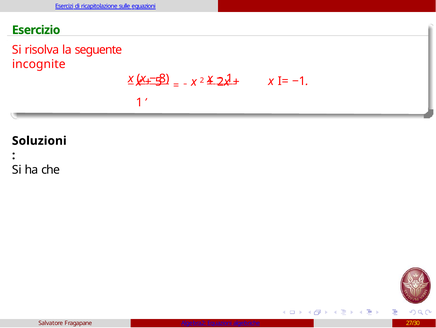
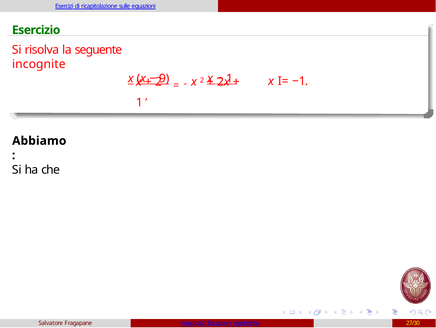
8: 8 -> 9
5 at (159, 82): 5 -> 2
Soluzioni: Soluzioni -> Abbiamo
